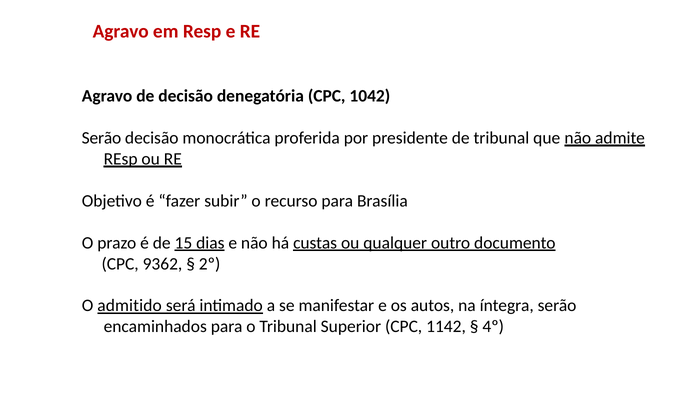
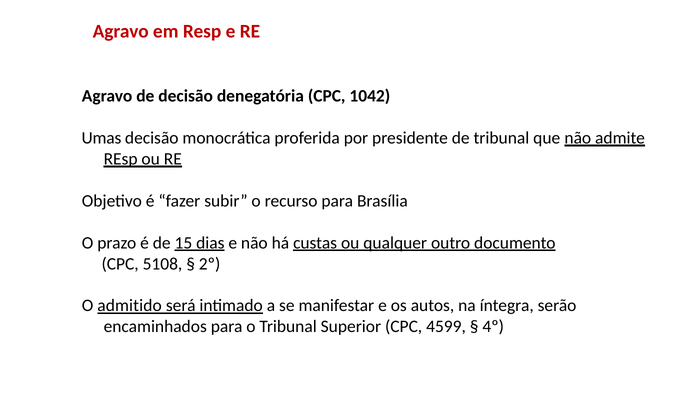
Serão at (101, 138): Serão -> Umas
9362: 9362 -> 5108
1142: 1142 -> 4599
